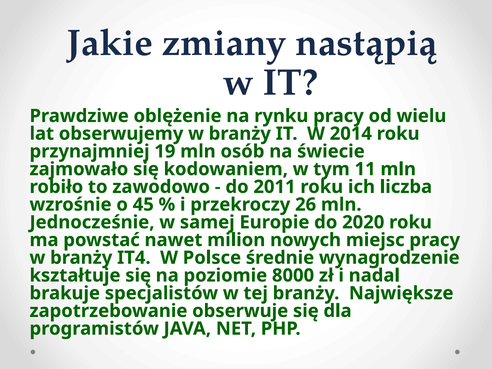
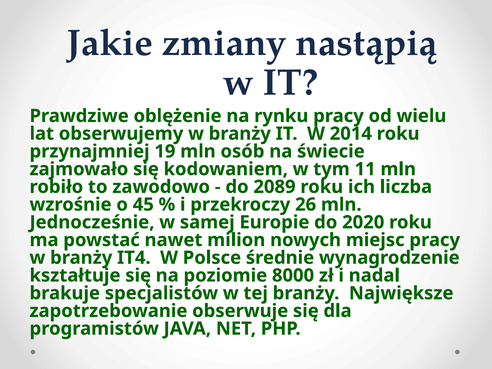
2011: 2011 -> 2089
